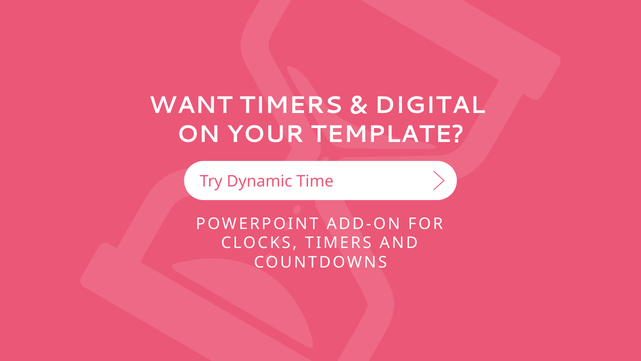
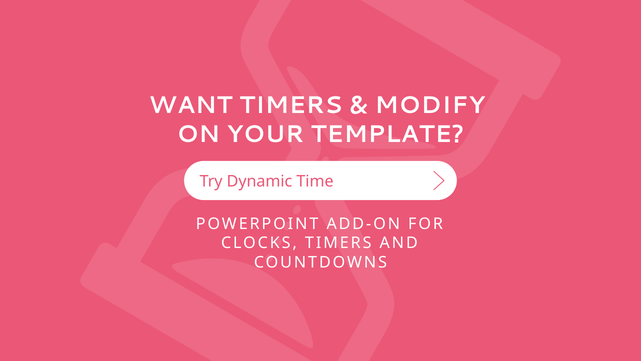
DIGITAL: DIGITAL -> MODIFY
